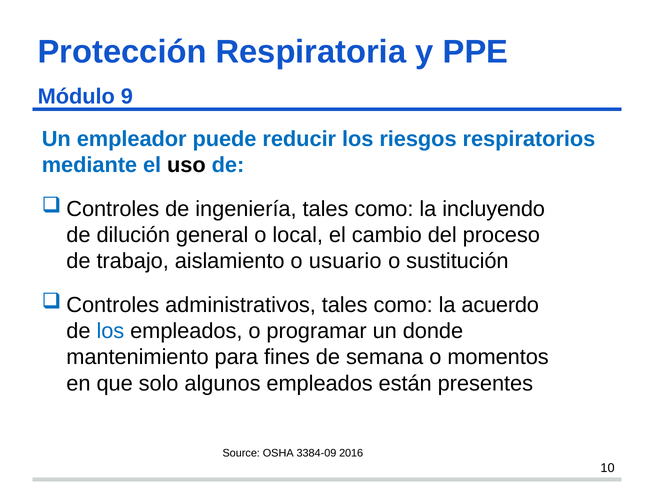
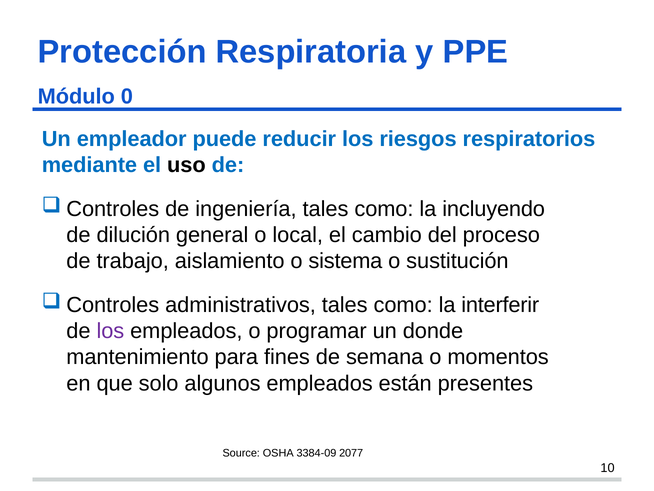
9: 9 -> 0
usuario: usuario -> sistema
acuerdo: acuerdo -> interferir
los at (110, 331) colour: blue -> purple
2016: 2016 -> 2077
